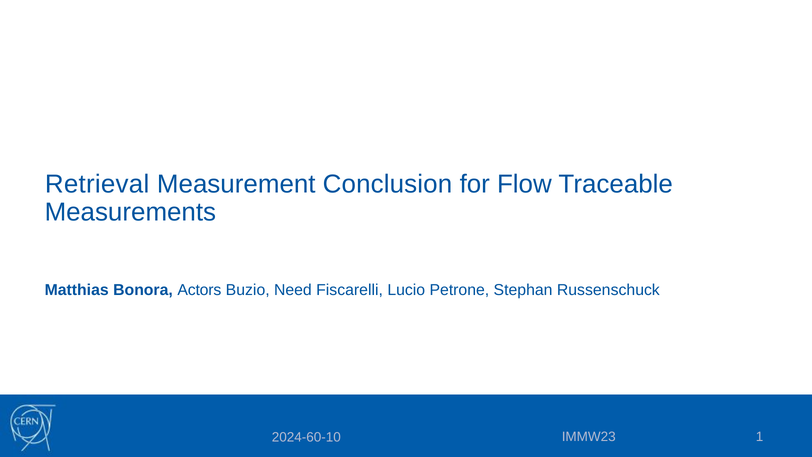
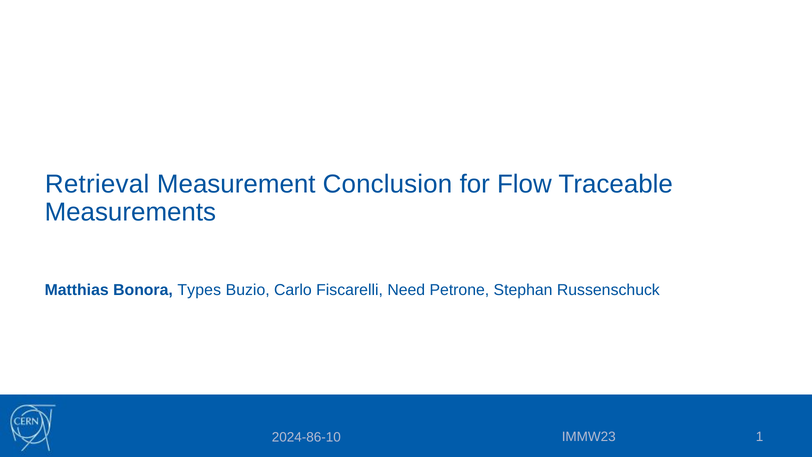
Actors: Actors -> Types
Need: Need -> Carlo
Lucio: Lucio -> Need
2024-60-10: 2024-60-10 -> 2024-86-10
